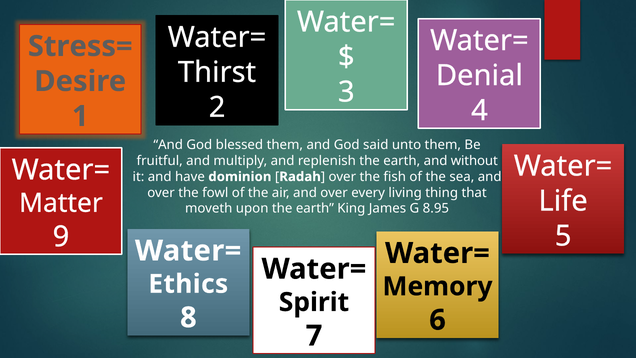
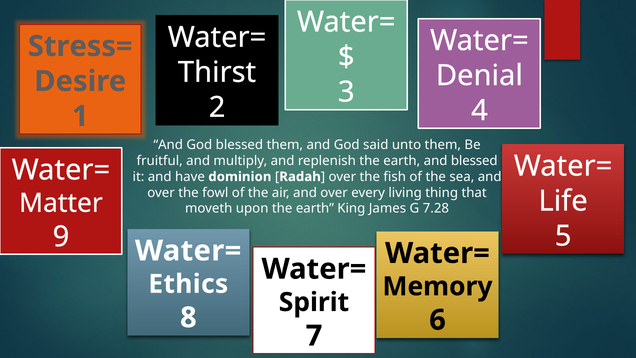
and without: without -> blessed
8.95: 8.95 -> 7.28
